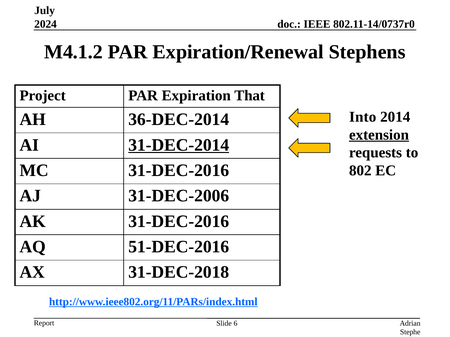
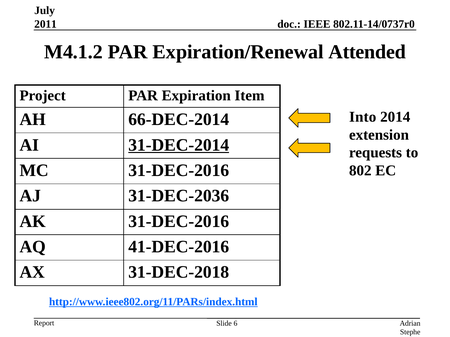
2024: 2024 -> 2011
Stephens: Stephens -> Attended
That: That -> Item
36-DEC-2014: 36-DEC-2014 -> 66-DEC-2014
extension underline: present -> none
31-DEC-2006: 31-DEC-2006 -> 31-DEC-2036
51-DEC-2016: 51-DEC-2016 -> 41-DEC-2016
